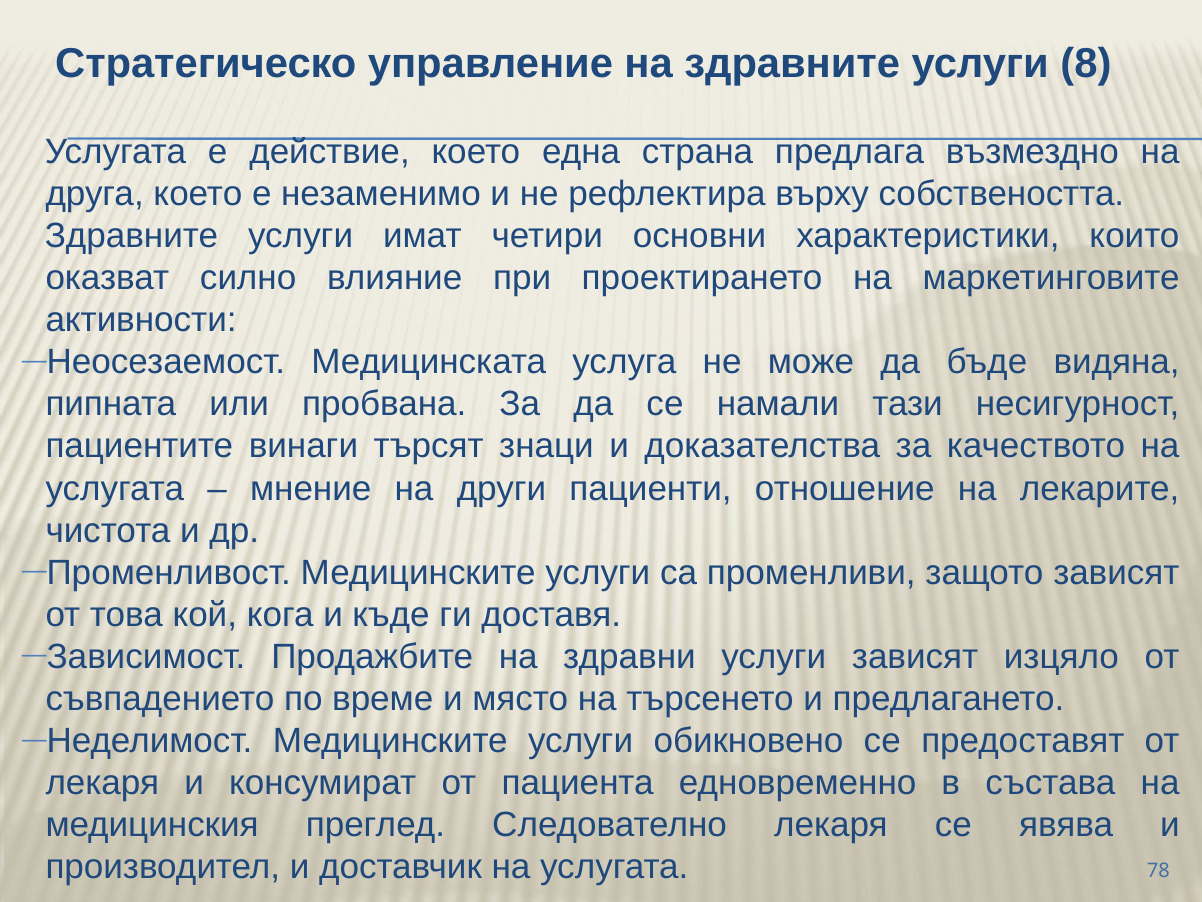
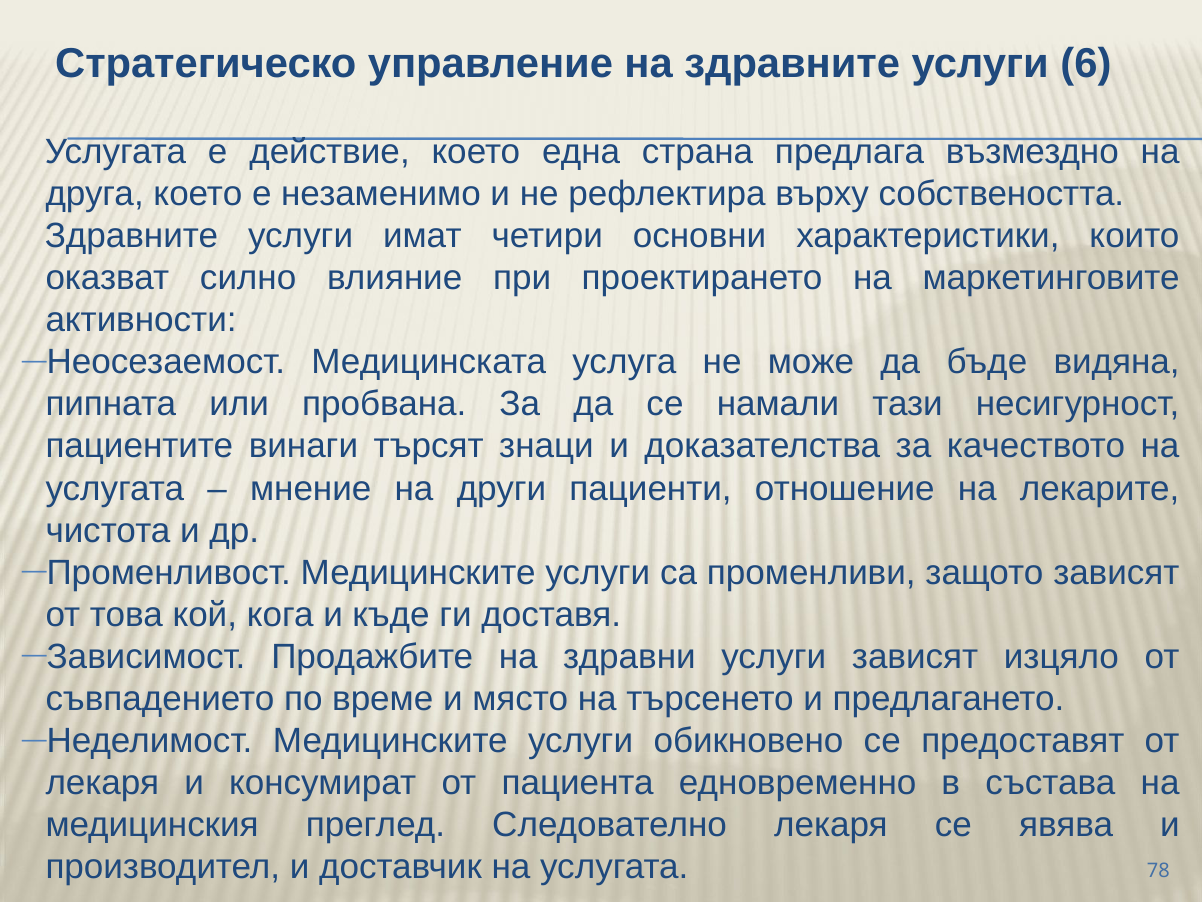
8: 8 -> 6
